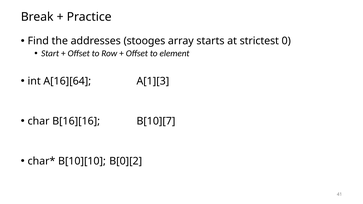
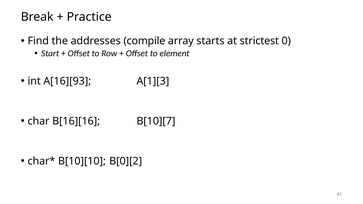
stooges: stooges -> compile
A[16][64: A[16][64 -> A[16][93
